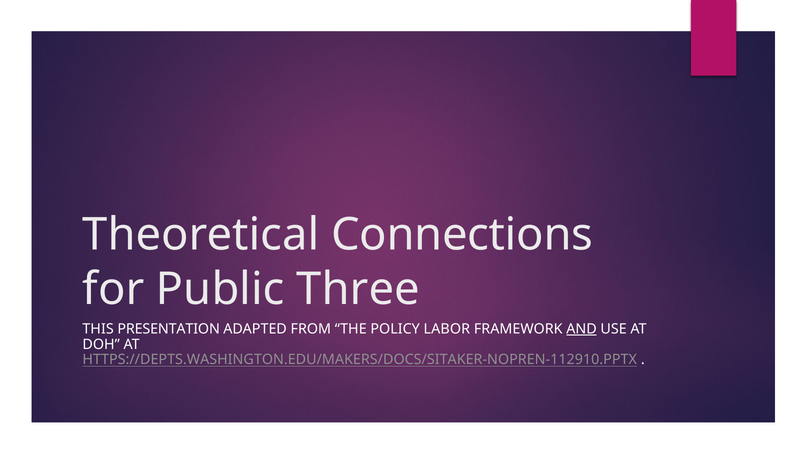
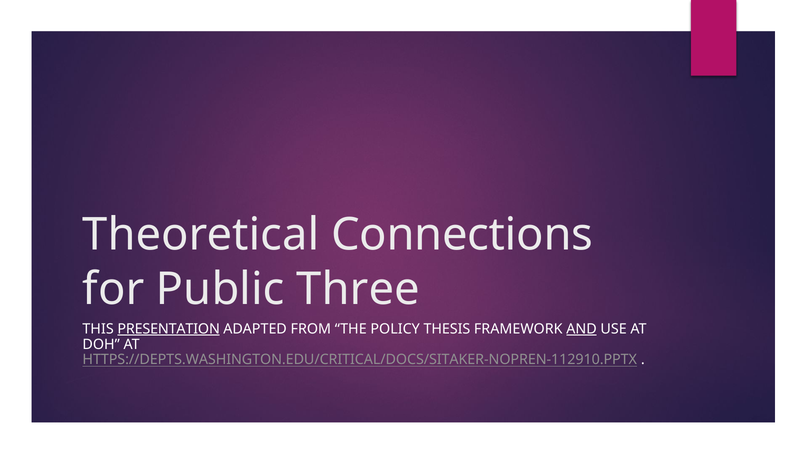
PRESENTATION underline: none -> present
LABOR: LABOR -> THESIS
HTTPS://DEPTS.WASHINGTON.EDU/MAKERS/DOCS/SITAKER-NOPREN-112910.PPTX: HTTPS://DEPTS.WASHINGTON.EDU/MAKERS/DOCS/SITAKER-NOPREN-112910.PPTX -> HTTPS://DEPTS.WASHINGTON.EDU/CRITICAL/DOCS/SITAKER-NOPREN-112910.PPTX
